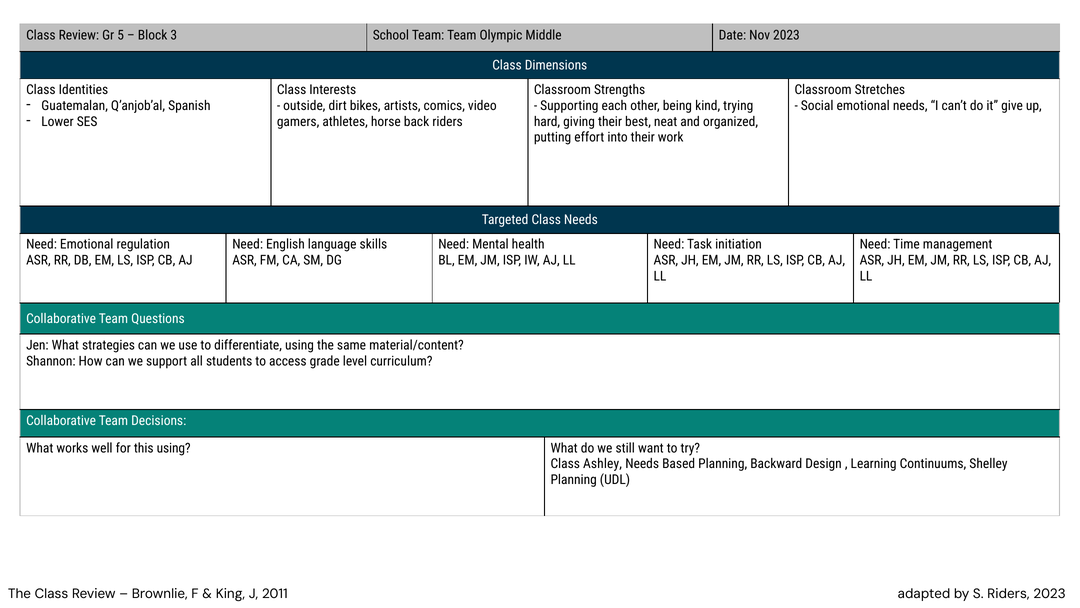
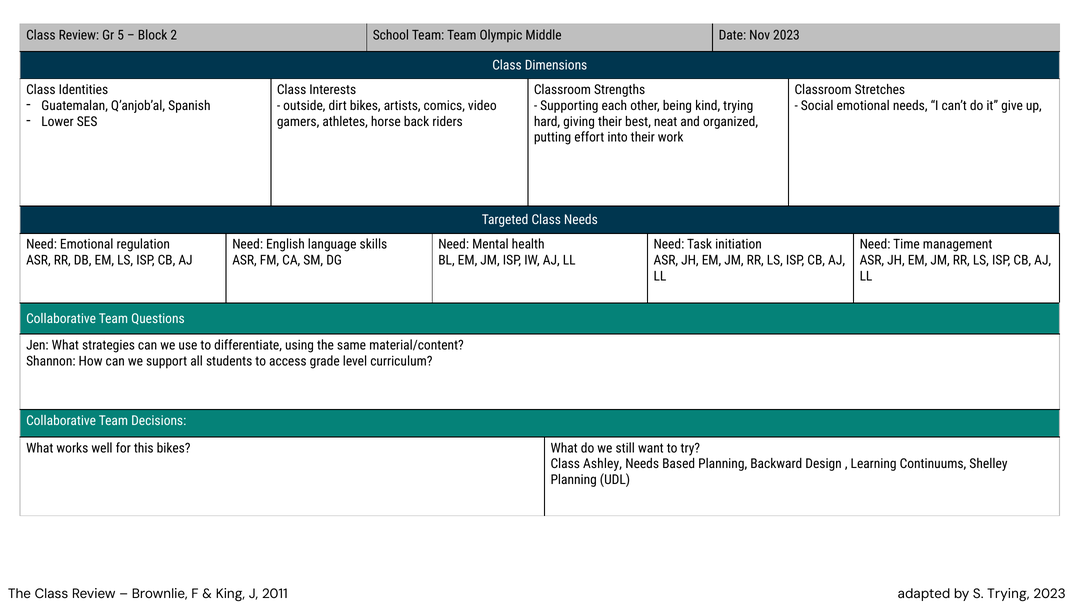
3: 3 -> 2
this using: using -> bikes
S Riders: Riders -> Trying
